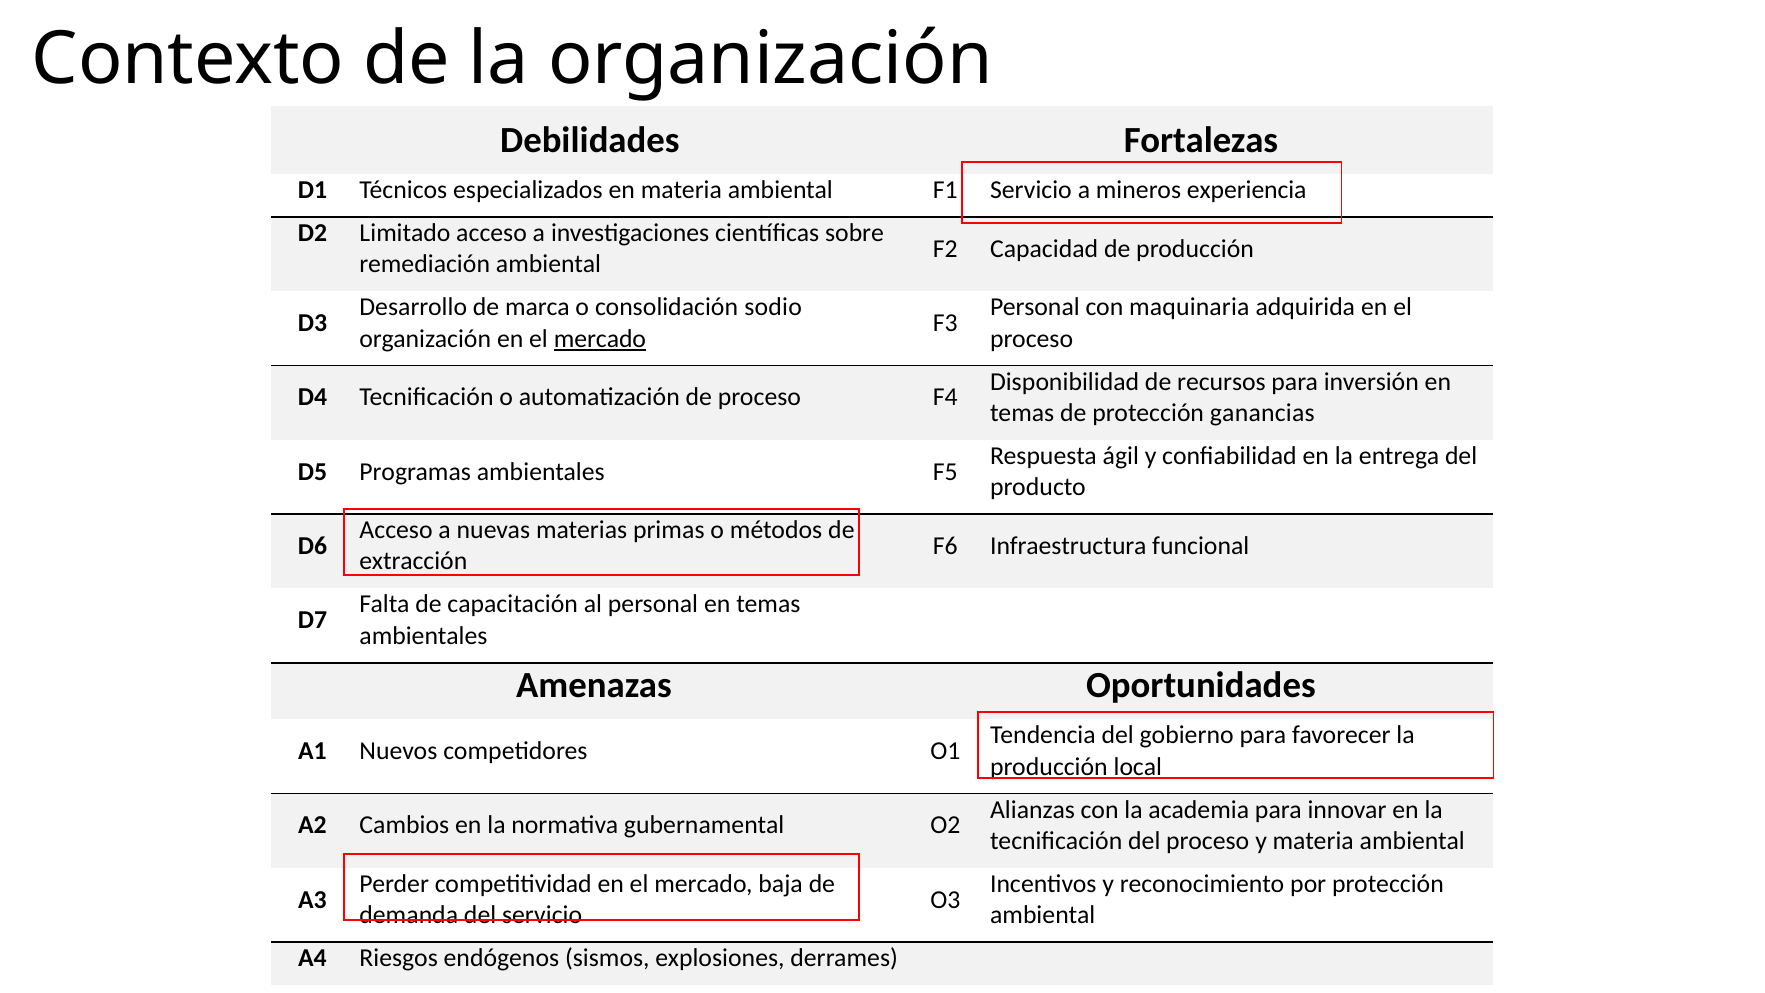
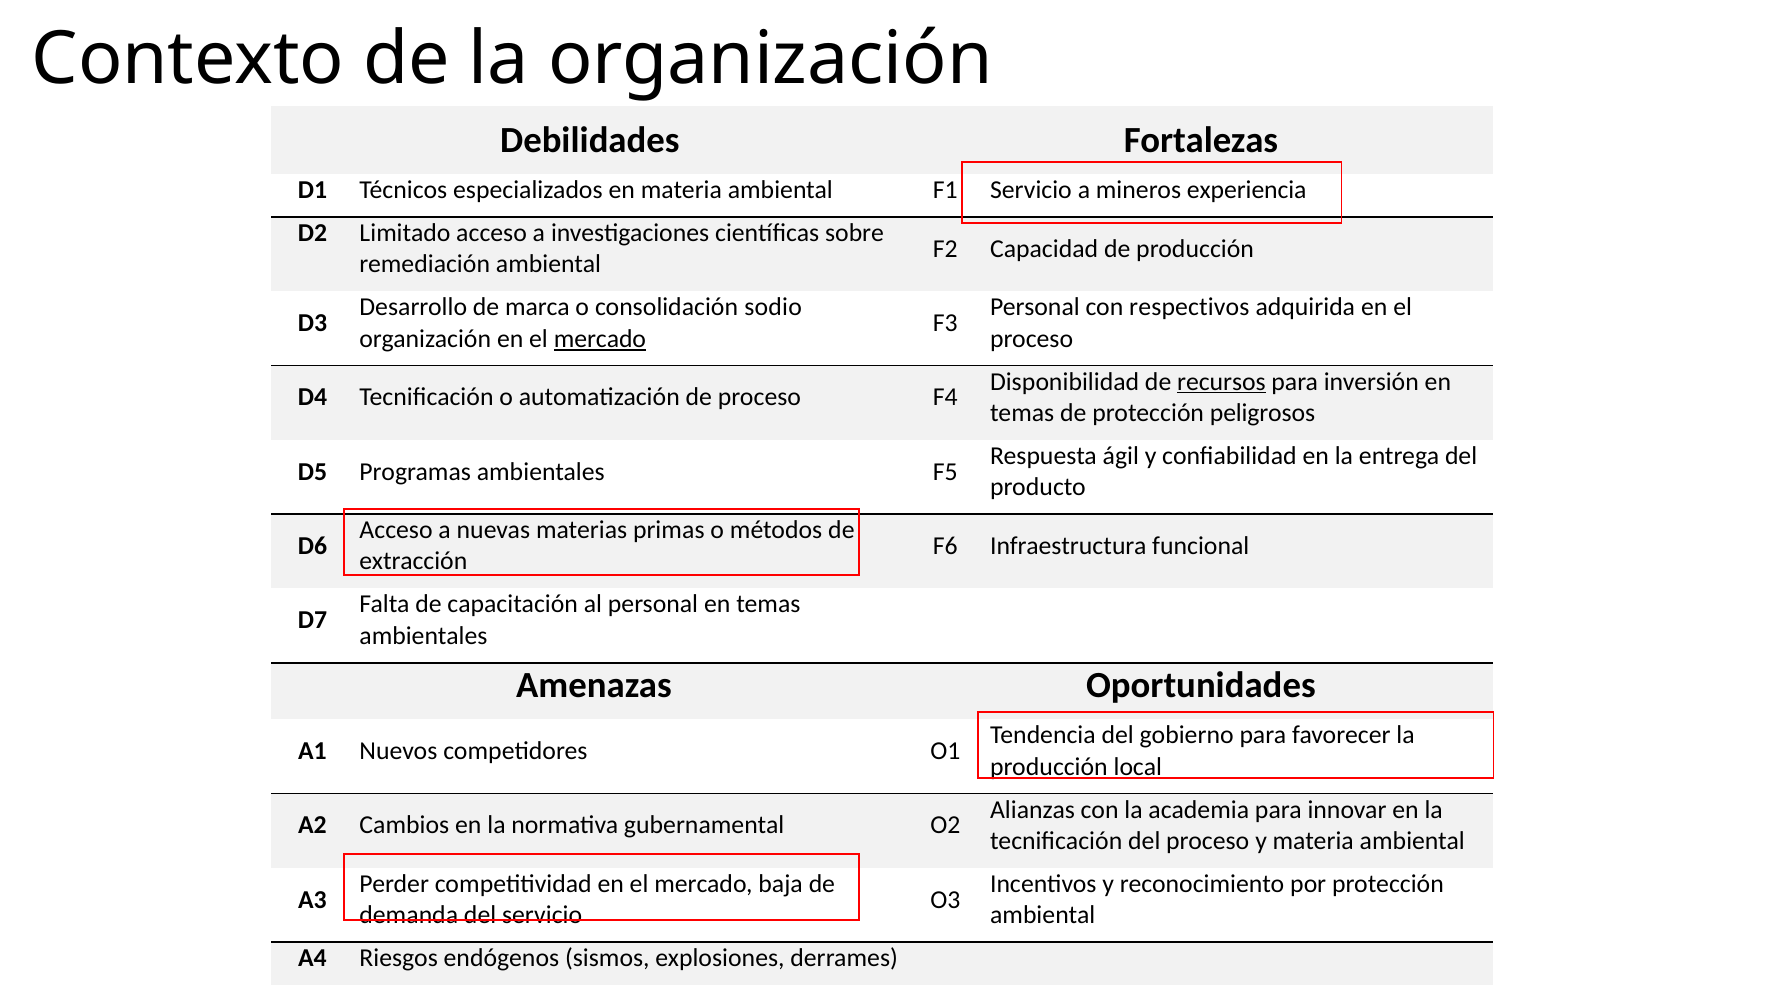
maquinaria: maquinaria -> respectivos
recursos underline: none -> present
ganancias: ganancias -> peligrosos
